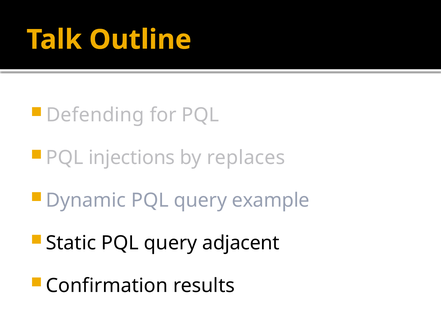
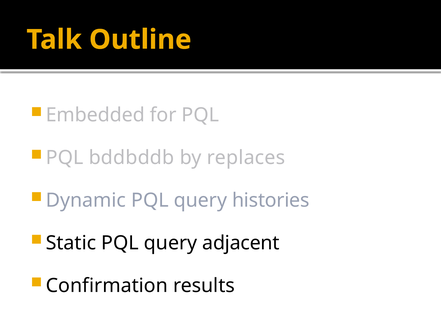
Defending: Defending -> Embedded
injections: injections -> bddbddb
example: example -> histories
